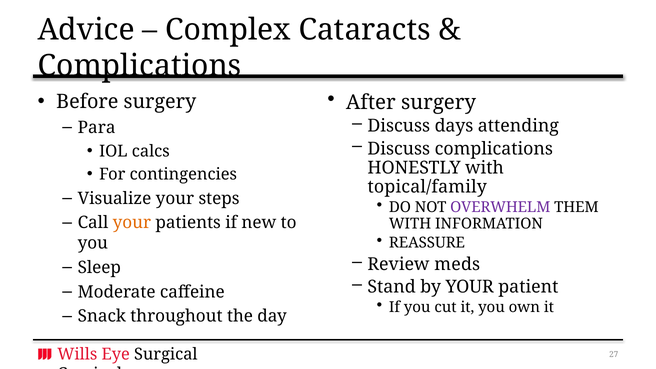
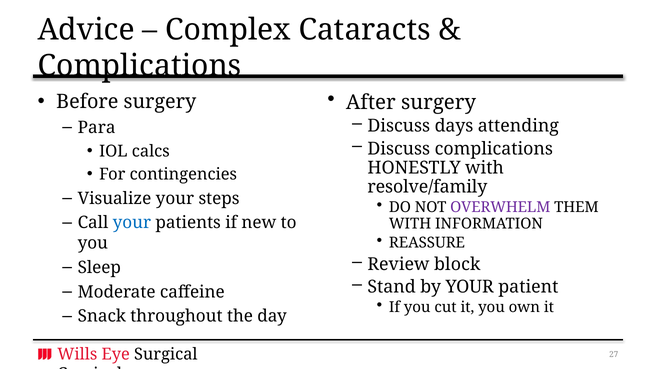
topical/family: topical/family -> resolve/family
your at (132, 223) colour: orange -> blue
meds: meds -> block
